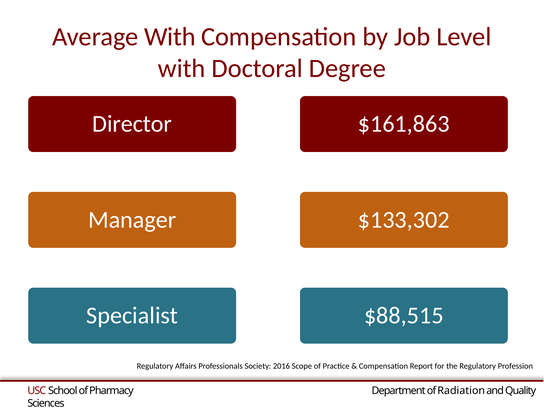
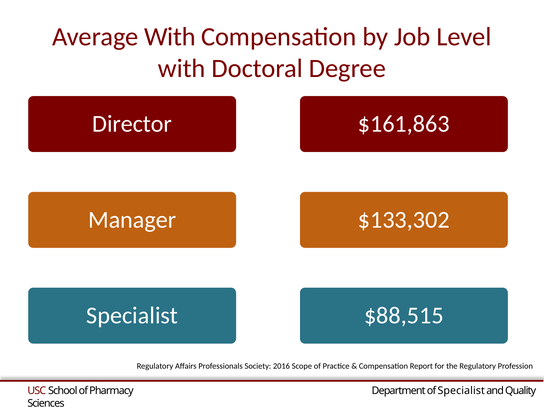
of Radiation: Radiation -> Specialist
